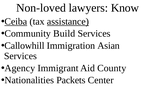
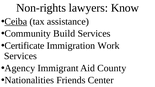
Non-loved: Non-loved -> Non-rights
assistance underline: present -> none
Callowhill: Callowhill -> Certificate
Asian: Asian -> Work
Packets: Packets -> Friends
